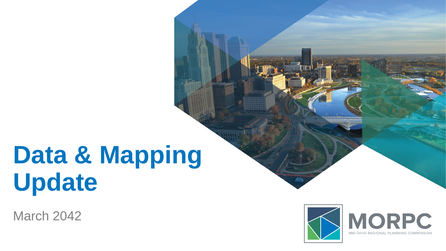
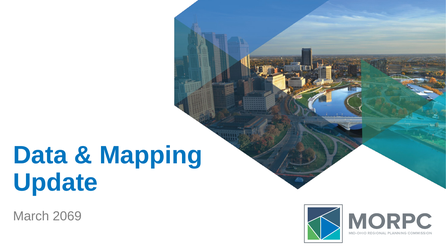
2042: 2042 -> 2069
